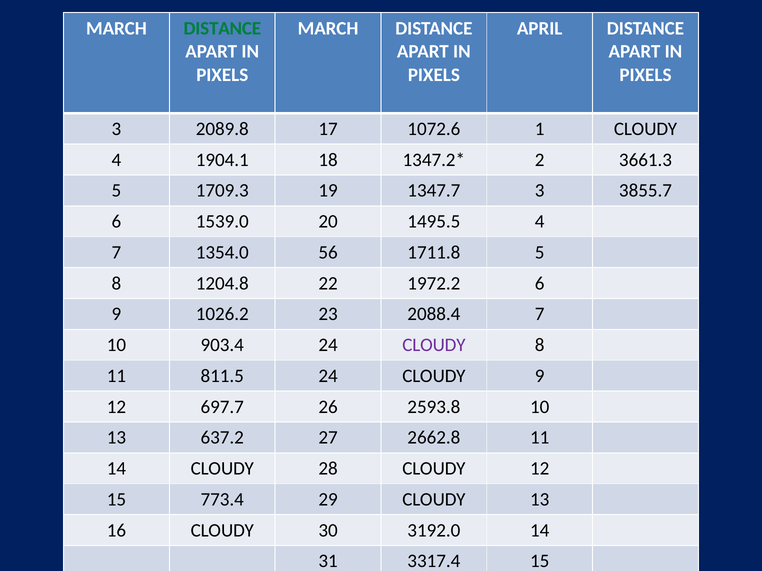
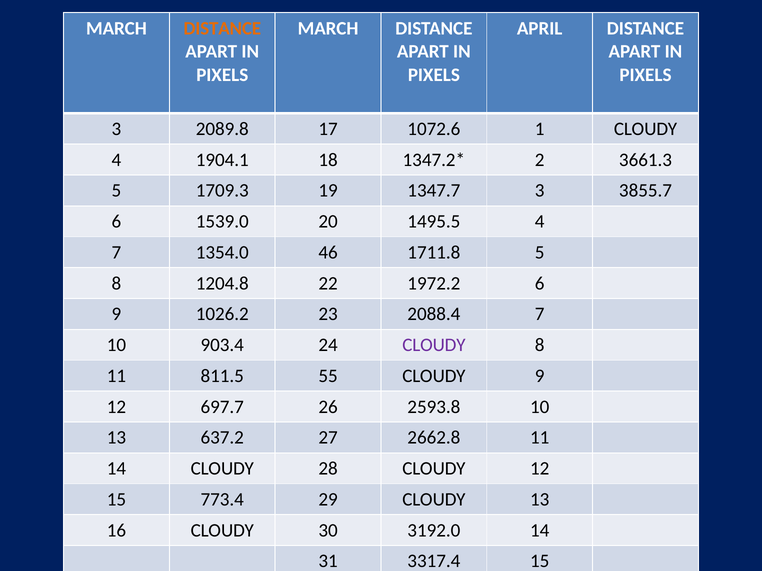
DISTANCE at (222, 28) colour: green -> orange
56: 56 -> 46
811.5 24: 24 -> 55
